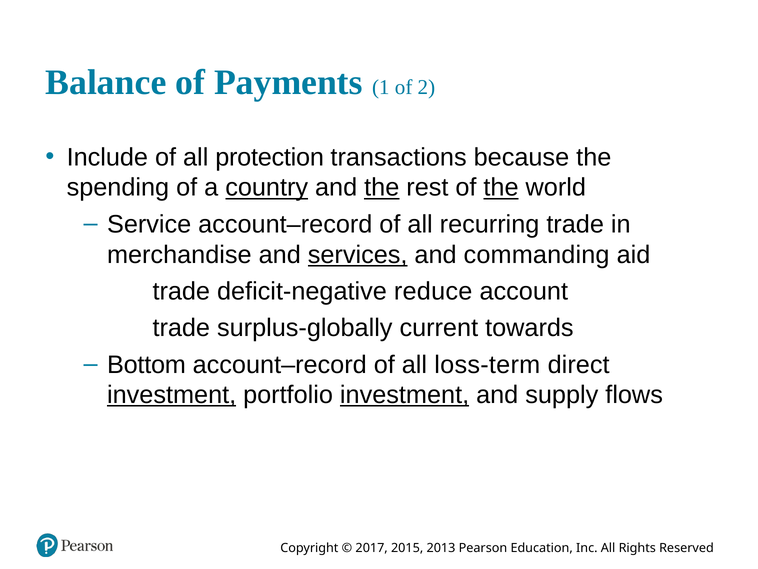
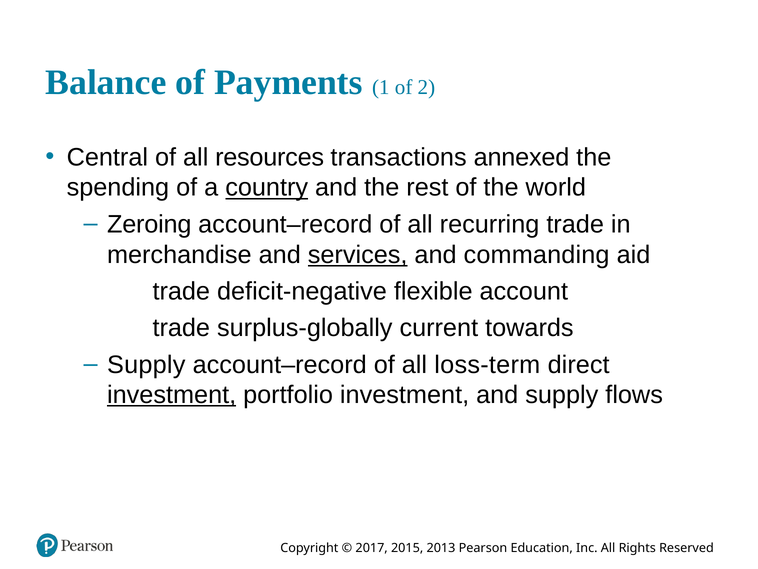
Include: Include -> Central
protection: protection -> resources
because: because -> annexed
the at (382, 187) underline: present -> none
the at (501, 187) underline: present -> none
Service: Service -> Zeroing
reduce: reduce -> flexible
Bottom at (146, 364): Bottom -> Supply
investment at (405, 395) underline: present -> none
